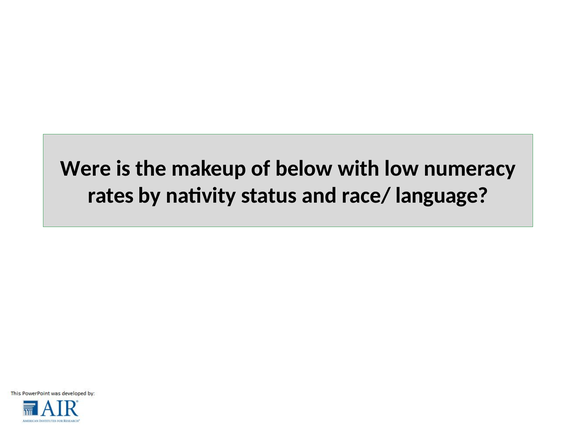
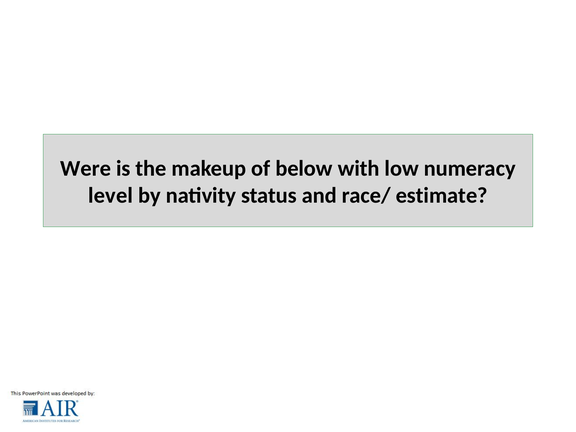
rates: rates -> level
language: language -> estimate
